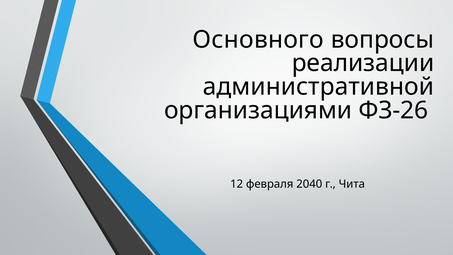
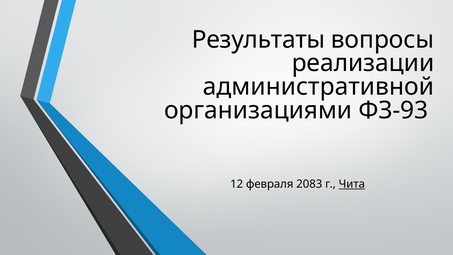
Основного: Основного -> Результаты
ФЗ-26: ФЗ-26 -> ФЗ-93
2040: 2040 -> 2083
Чита underline: none -> present
